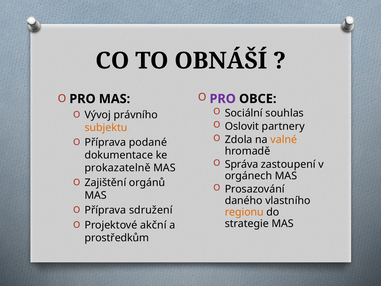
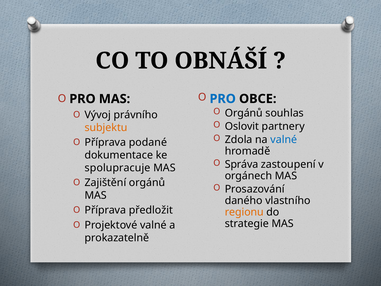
PRO at (223, 99) colour: purple -> blue
Sociální at (244, 113): Sociální -> Orgánů
valné at (284, 140) colour: orange -> blue
prokazatelně: prokazatelně -> spolupracuje
sdružení: sdružení -> předložit
Projektové akční: akční -> valné
prostředkům: prostředkům -> prokazatelně
